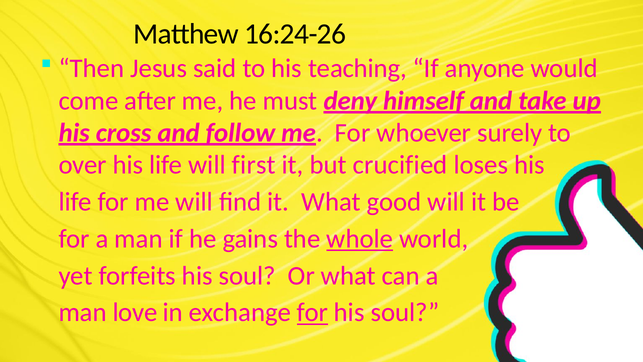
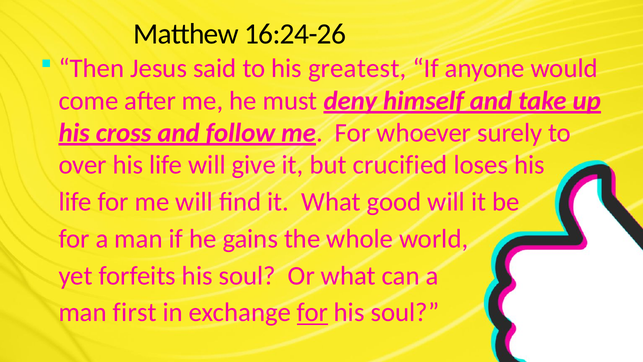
teaching: teaching -> greatest
first: first -> give
whole underline: present -> none
love: love -> first
